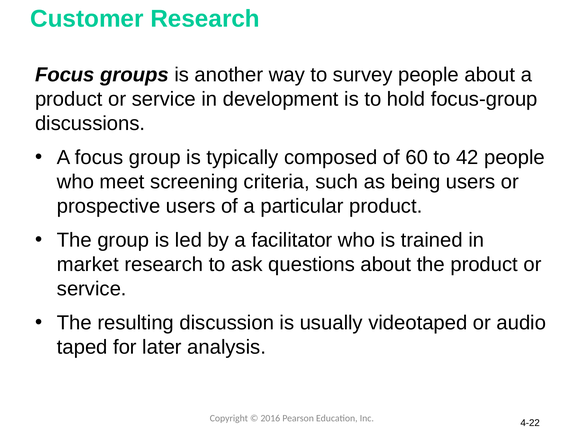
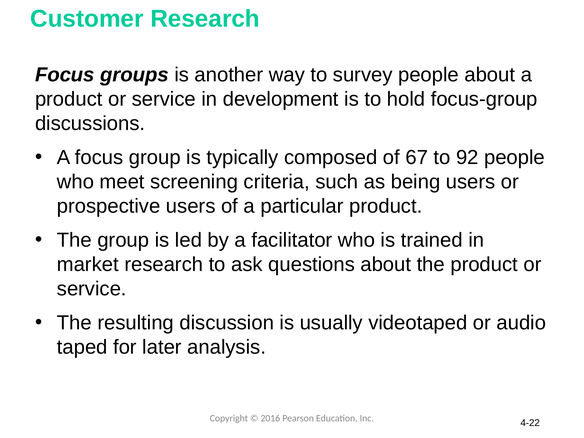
60: 60 -> 67
42: 42 -> 92
